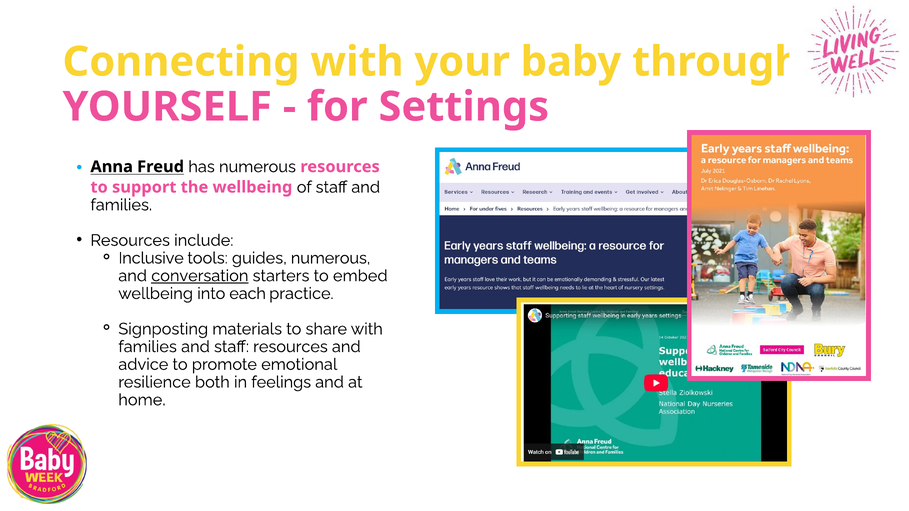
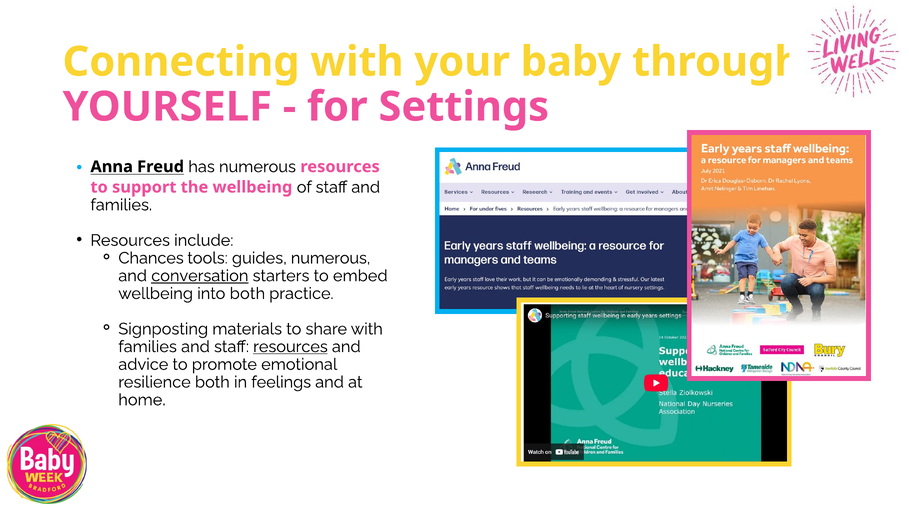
Inclusive: Inclusive -> Chances
into each: each -> both
resources at (290, 347) underline: none -> present
